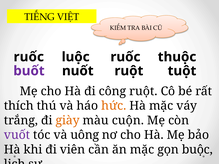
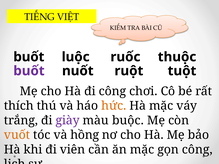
ruốc at (29, 57): ruốc -> buốt
công ruột: ruột -> chơi
giày colour: orange -> purple
cuộn: cuộn -> buộc
vuốt colour: purple -> orange
uông: uông -> hồng
gọn buộc: buộc -> công
